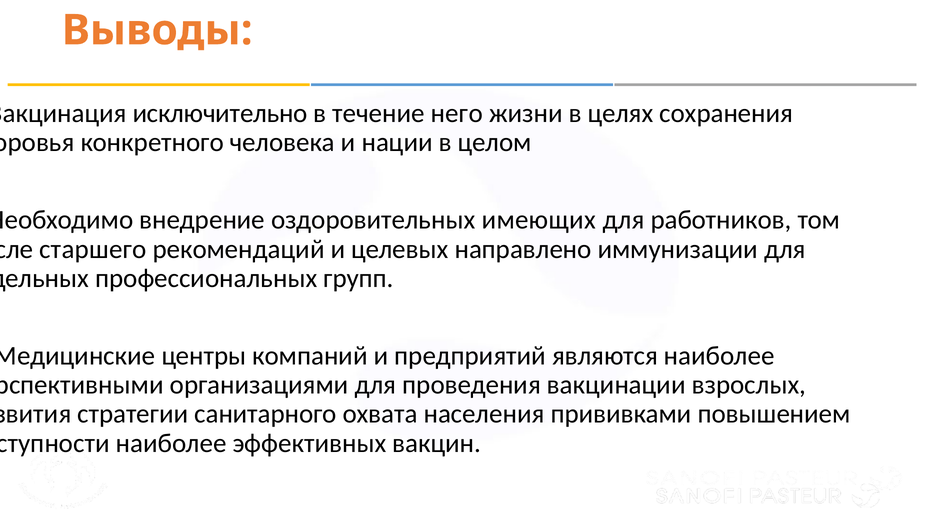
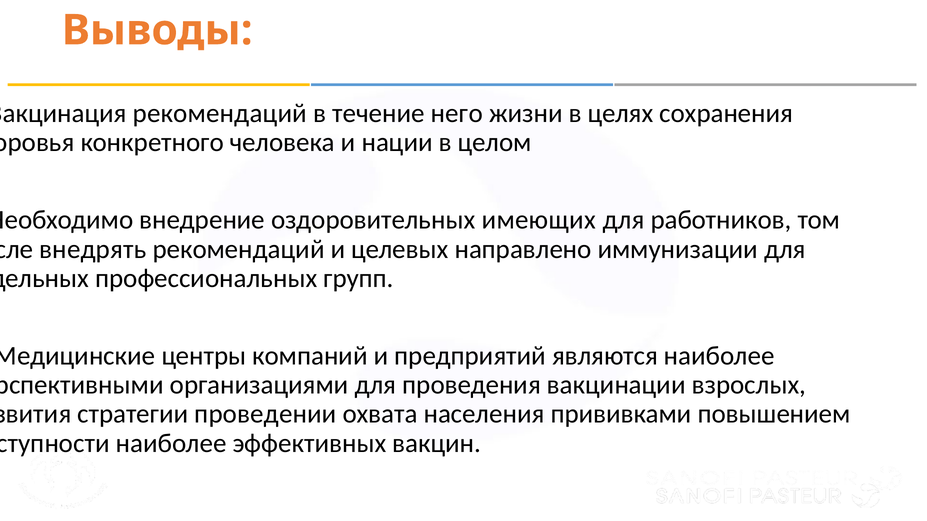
исключительно at (220, 113): исключительно -> рекомендаций
старшего: старшего -> внедрять
санитарного: санитарного -> проведении
